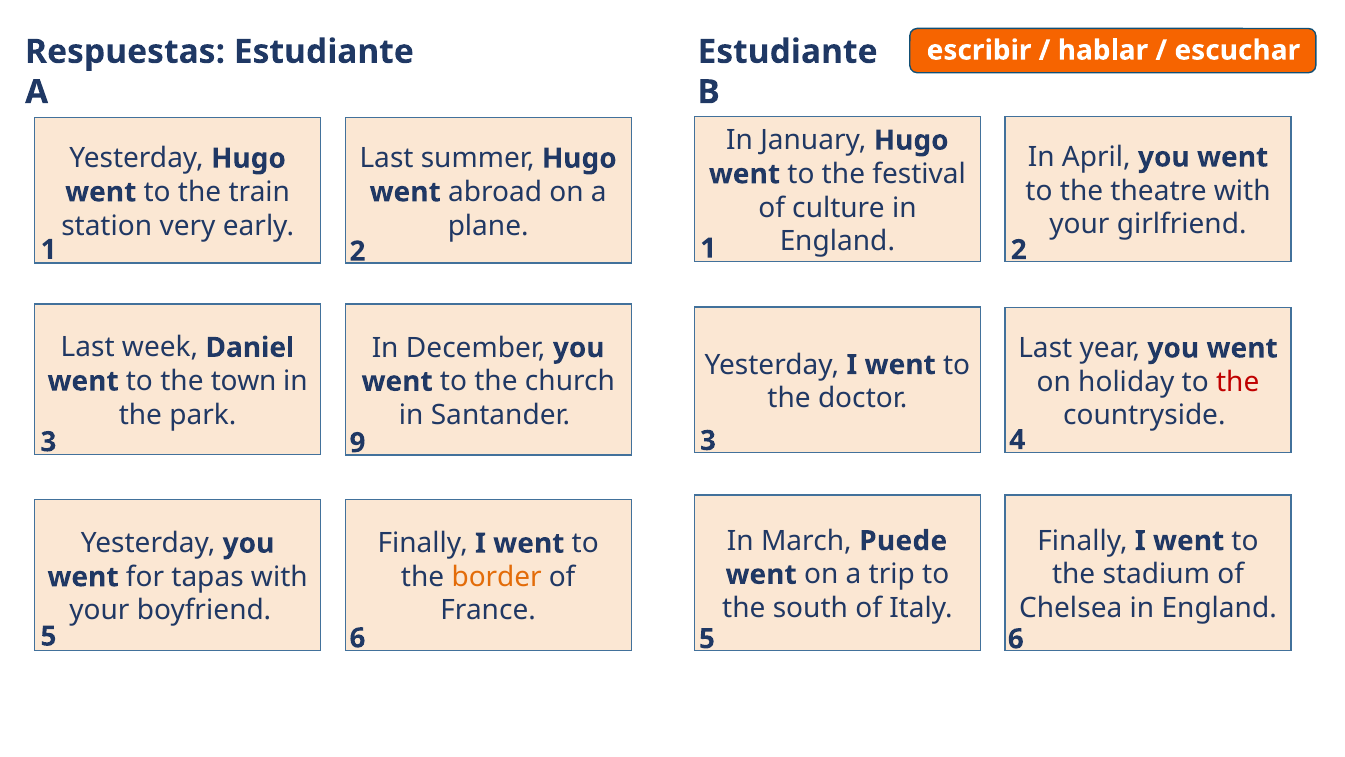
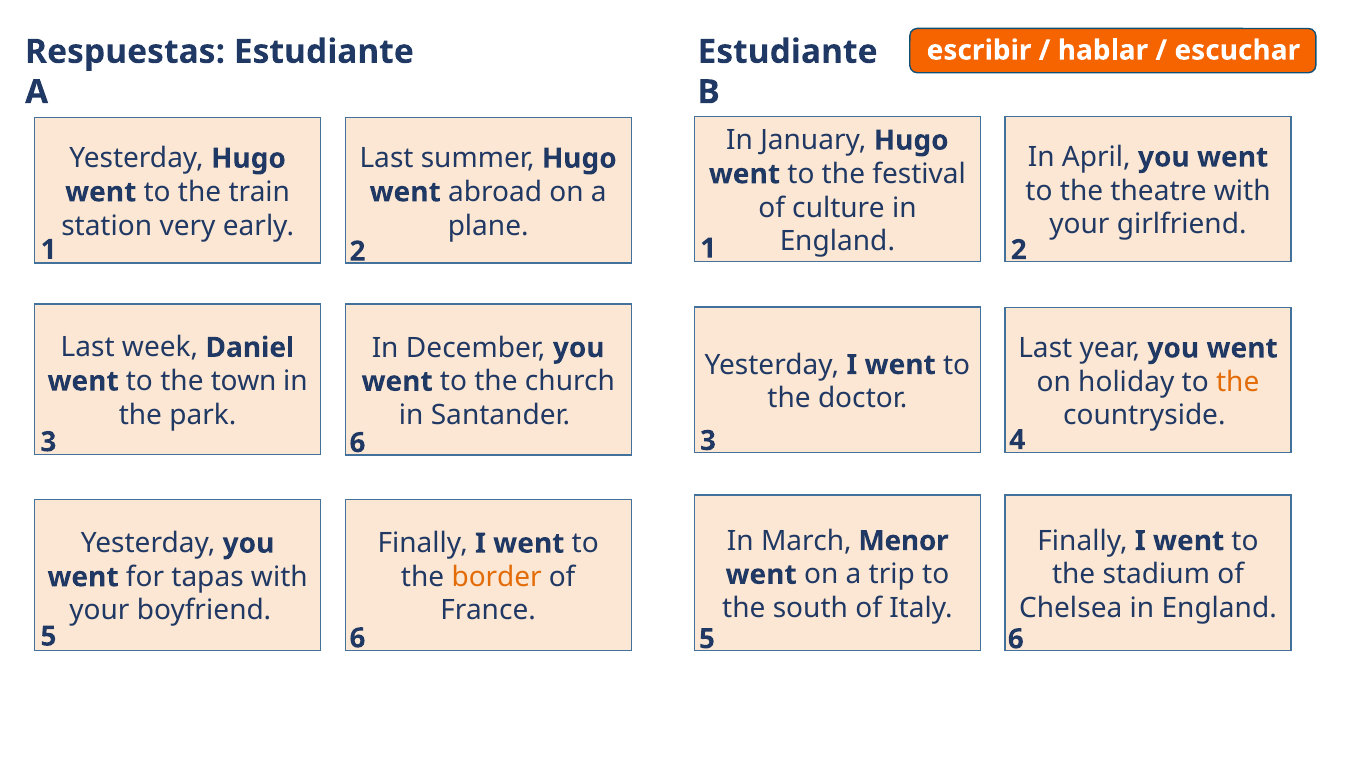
the at (1238, 382) colour: red -> orange
3 9: 9 -> 6
Puede: Puede -> Menor
